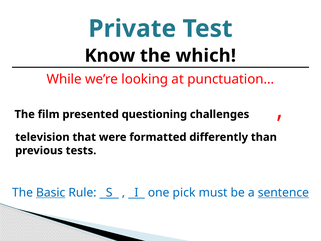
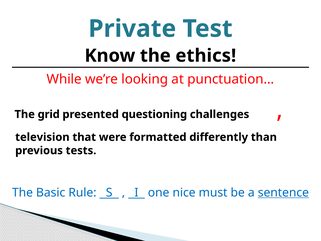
which: which -> ethics
film: film -> grid
Basic underline: present -> none
pick: pick -> nice
